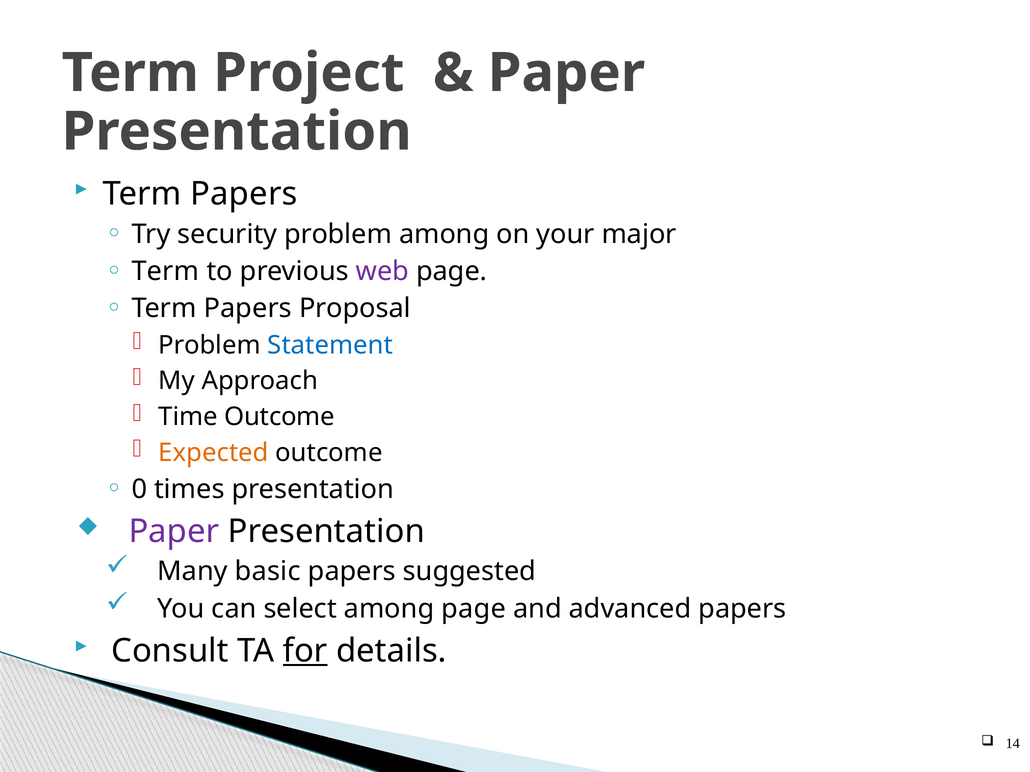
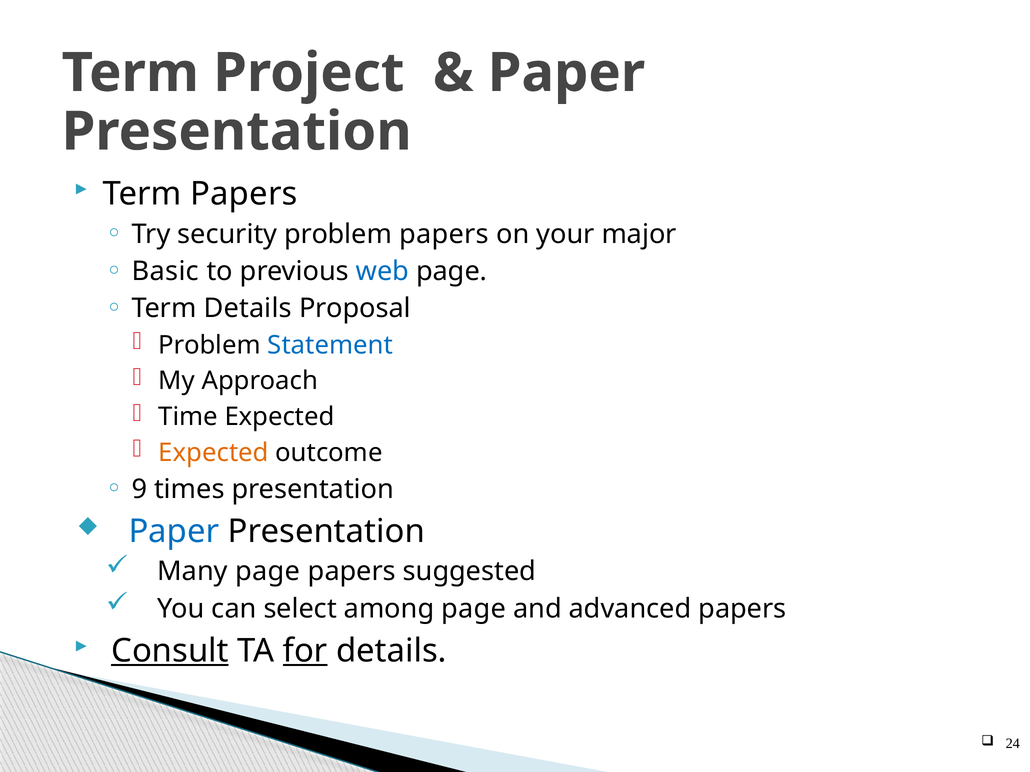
problem among: among -> papers
Term at (165, 271): Term -> Basic
web colour: purple -> blue
Papers at (248, 309): Papers -> Details
Time Outcome: Outcome -> Expected
0: 0 -> 9
Paper at (174, 532) colour: purple -> blue
Many basic: basic -> page
Consult underline: none -> present
14: 14 -> 24
